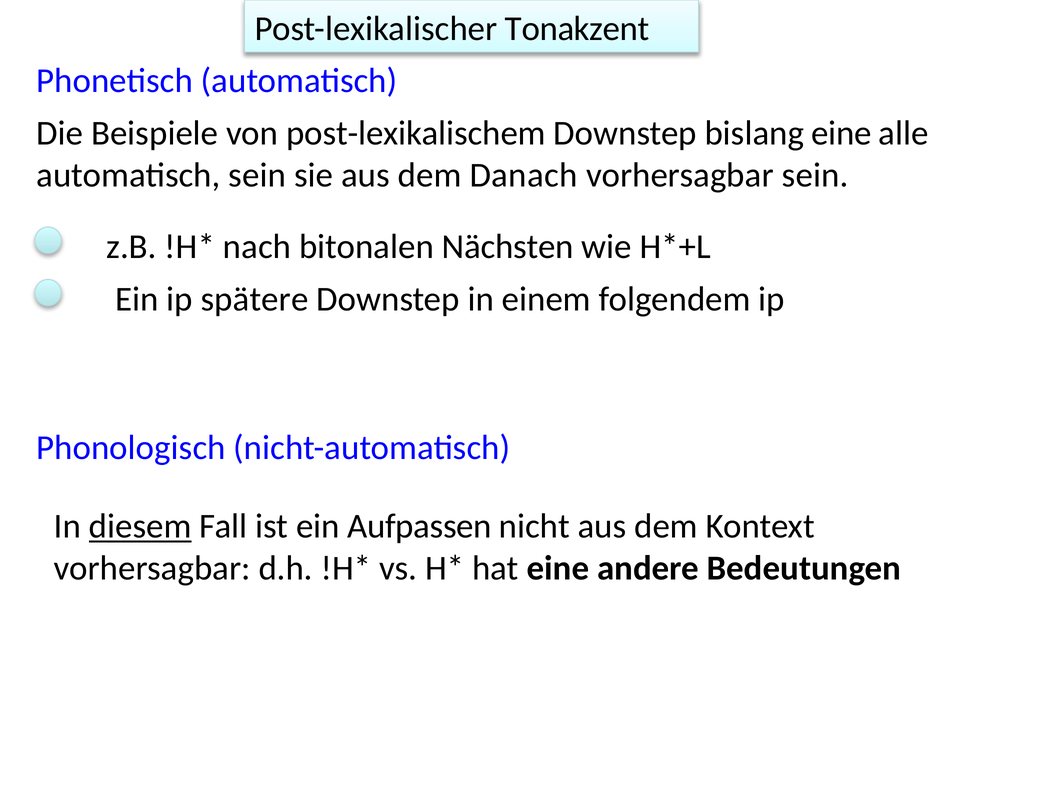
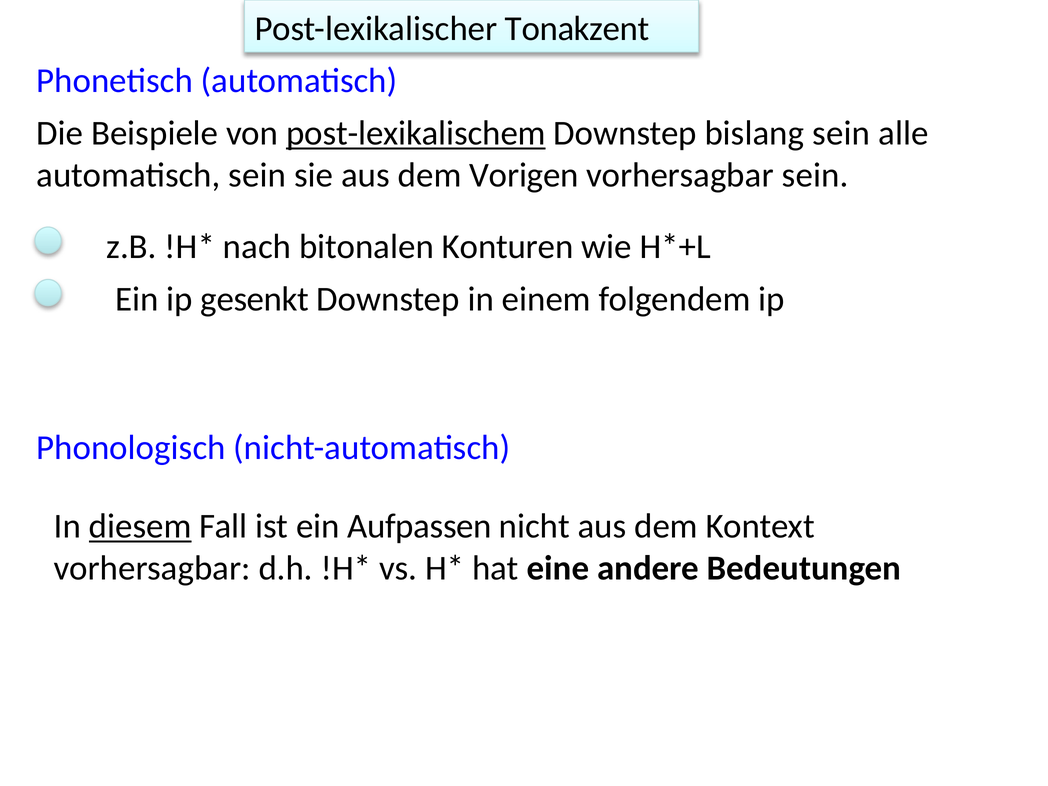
post-lexikalischem underline: none -> present
bislang eine: eine -> sein
Danach: Danach -> Vorigen
Nächsten: Nächsten -> Konturen
spätere: spätere -> gesenkt
